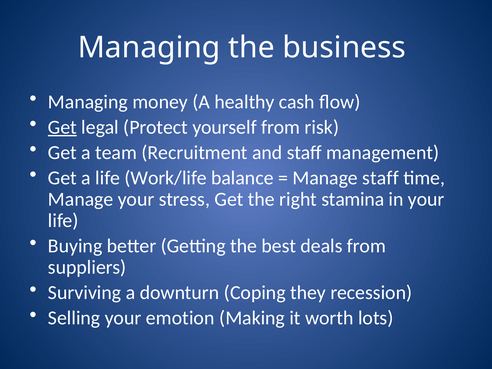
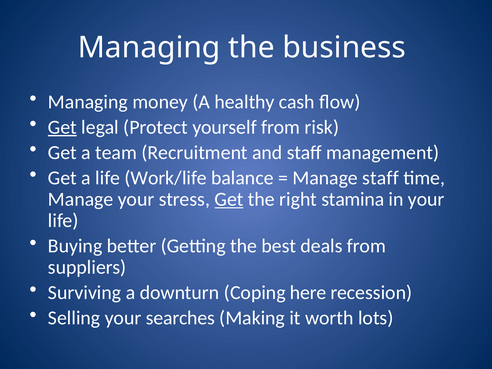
Get at (229, 199) underline: none -> present
they: they -> here
emotion: emotion -> searches
